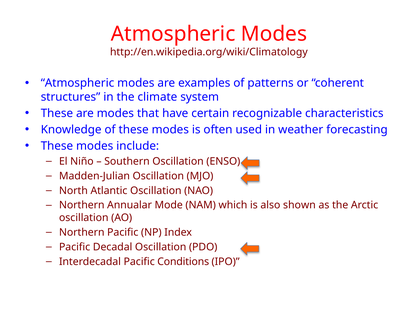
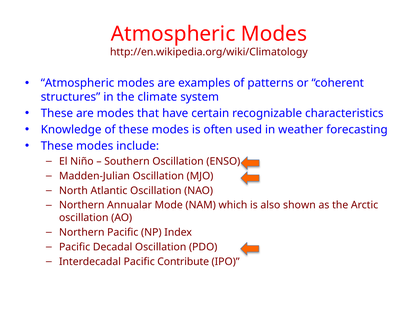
Conditions: Conditions -> Contribute
